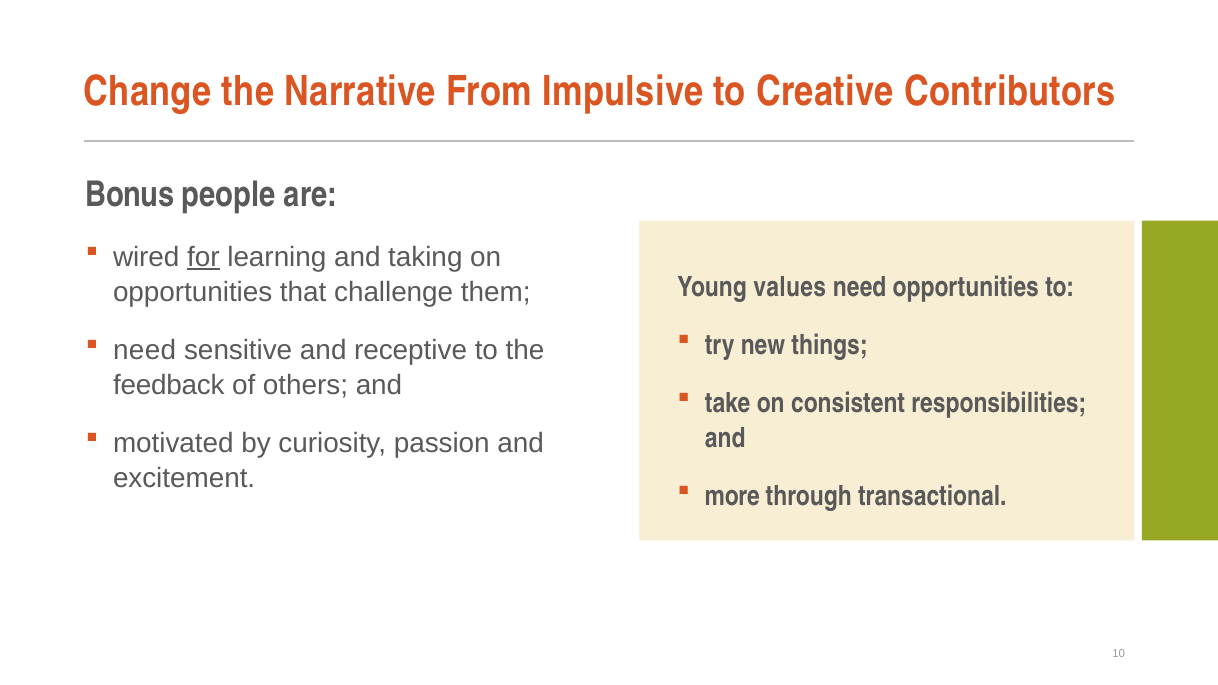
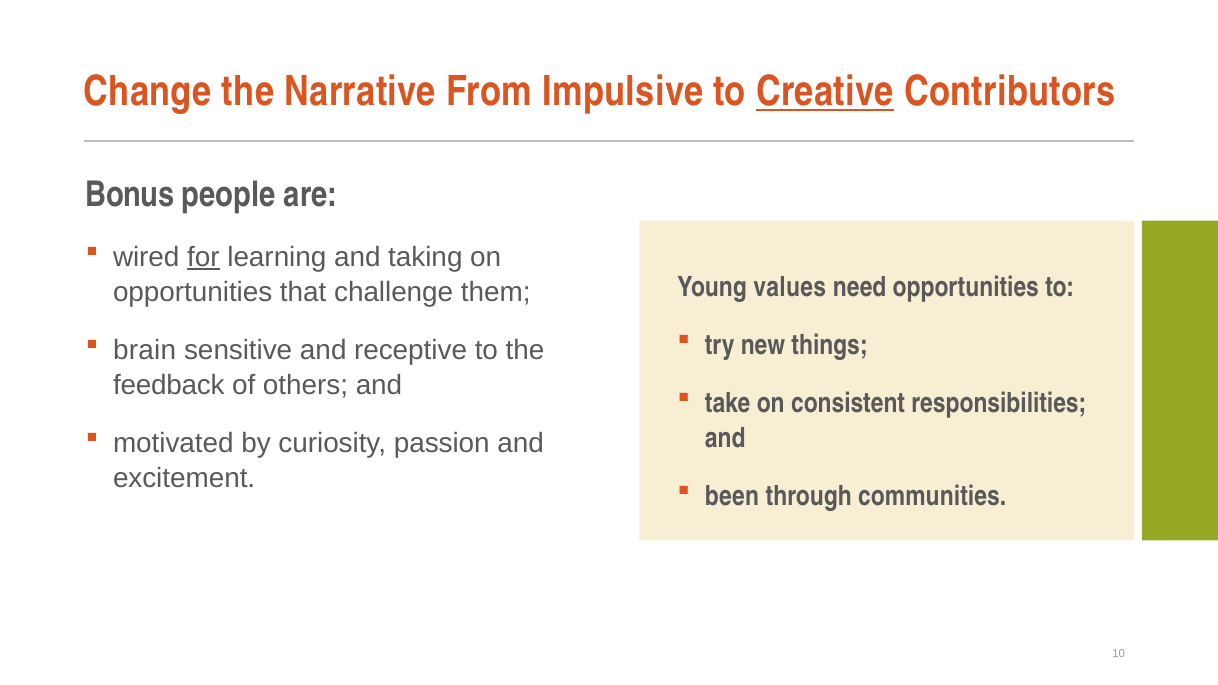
Creative underline: none -> present
need at (145, 350): need -> brain
more: more -> been
transactional: transactional -> communities
